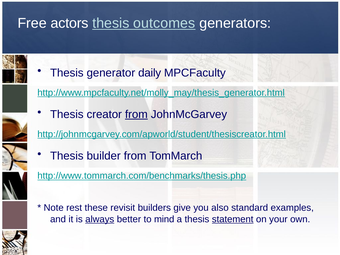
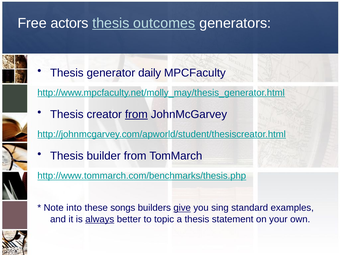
rest: rest -> into
revisit: revisit -> songs
give underline: none -> present
also: also -> sing
mind: mind -> topic
statement underline: present -> none
